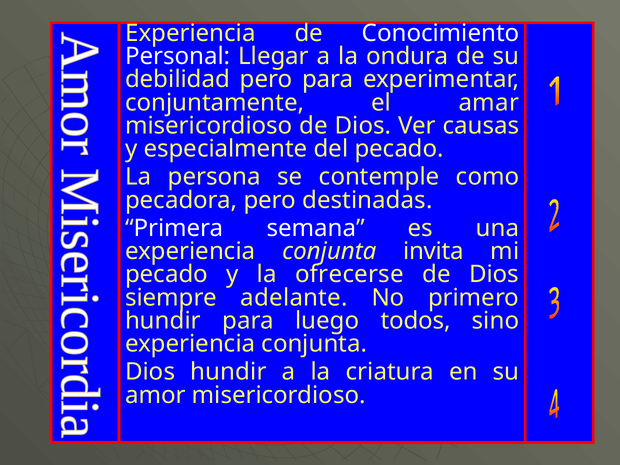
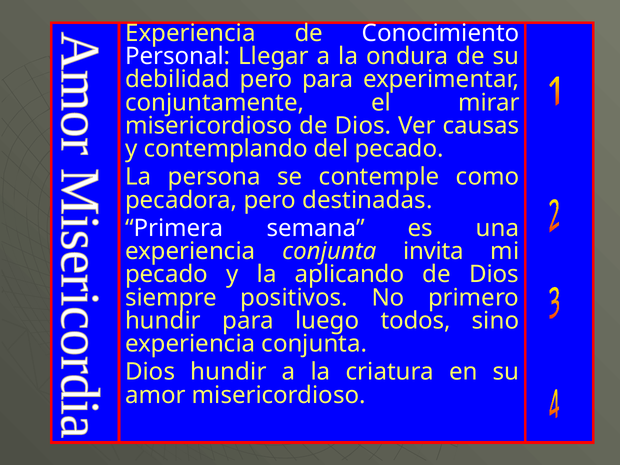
amar: amar -> mirar
especialmente: especialmente -> contemplando
ofrecerse: ofrecerse -> aplicando
adelante: adelante -> positivos
